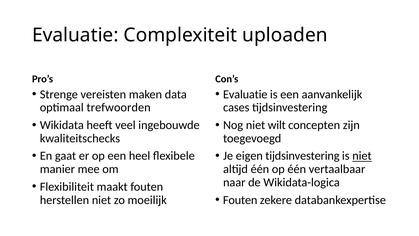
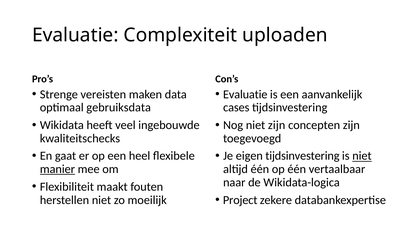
trefwoorden: trefwoorden -> gebruiksdata
niet wilt: wilt -> zijn
manier underline: none -> present
Fouten at (240, 200): Fouten -> Project
